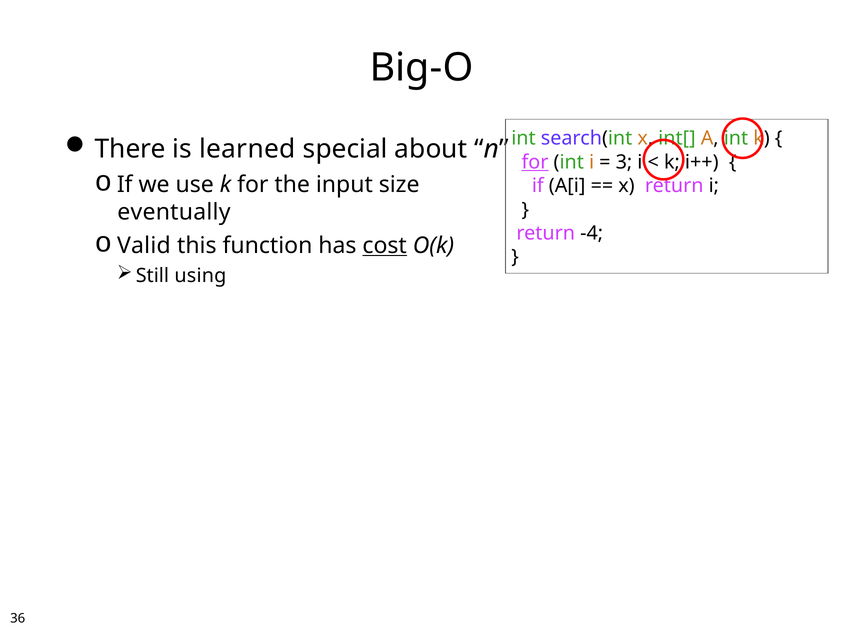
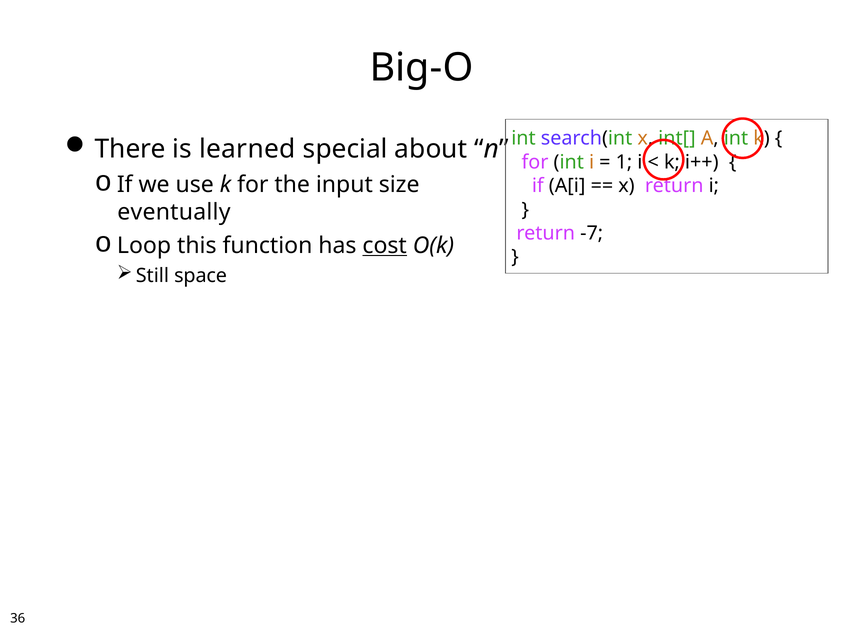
for at (535, 162) underline: present -> none
3: 3 -> 1
-4: -4 -> -7
Valid: Valid -> Loop
using: using -> space
